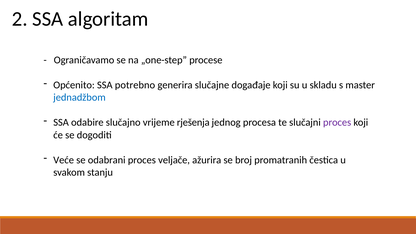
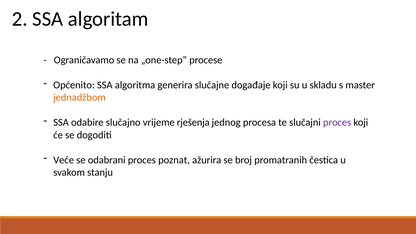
potrebno: potrebno -> algoritma
jednadžbom colour: blue -> orange
veljače: veljače -> poznat
